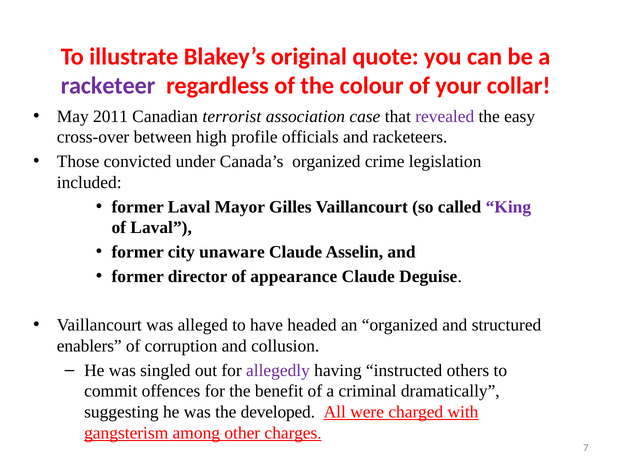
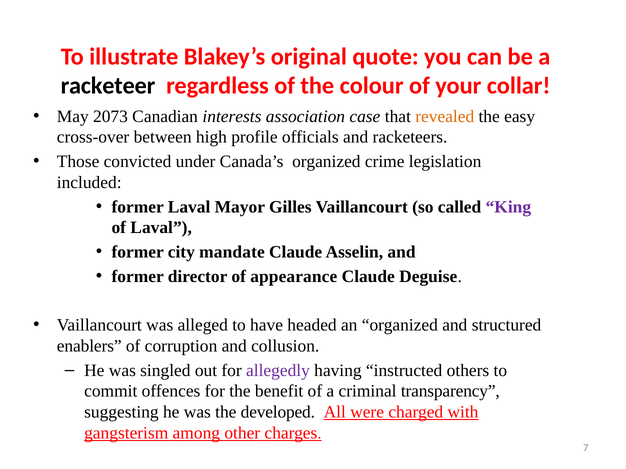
racketeer colour: purple -> black
2011: 2011 -> 2073
terrorist: terrorist -> interests
revealed colour: purple -> orange
unaware: unaware -> mandate
dramatically: dramatically -> transparency
